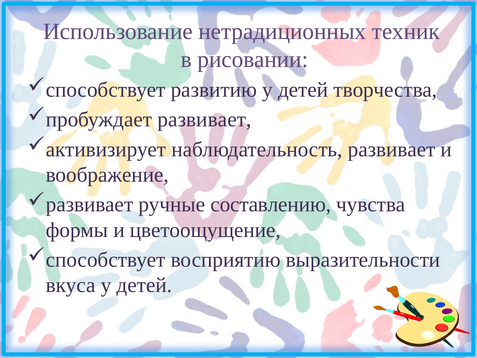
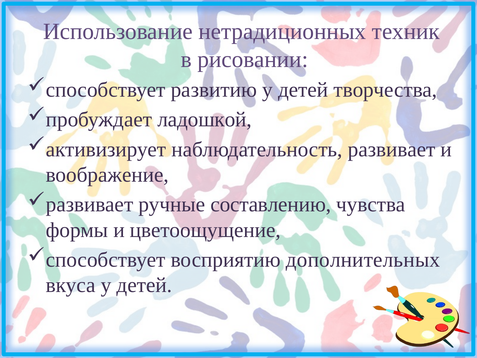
пробуждает развивает: развивает -> ладошкой
выразительности: выразительности -> дополнительных
